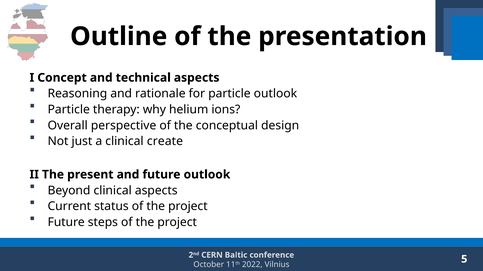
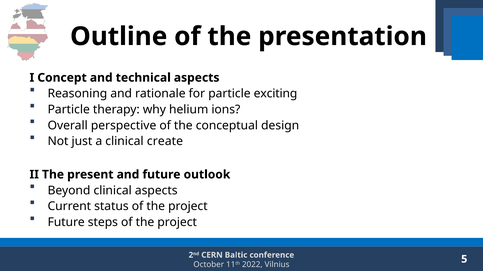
particle outlook: outlook -> exciting
